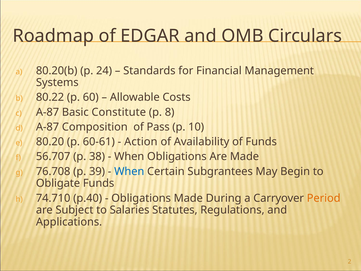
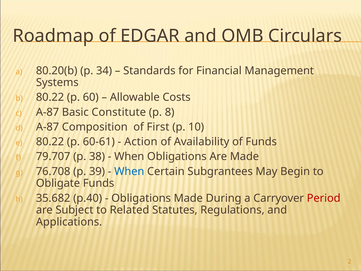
24: 24 -> 34
Pass: Pass -> First
80.20 at (50, 142): 80.20 -> 80.22
56.707: 56.707 -> 79.707
74.710: 74.710 -> 35.682
Period colour: orange -> red
Salaries: Salaries -> Related
